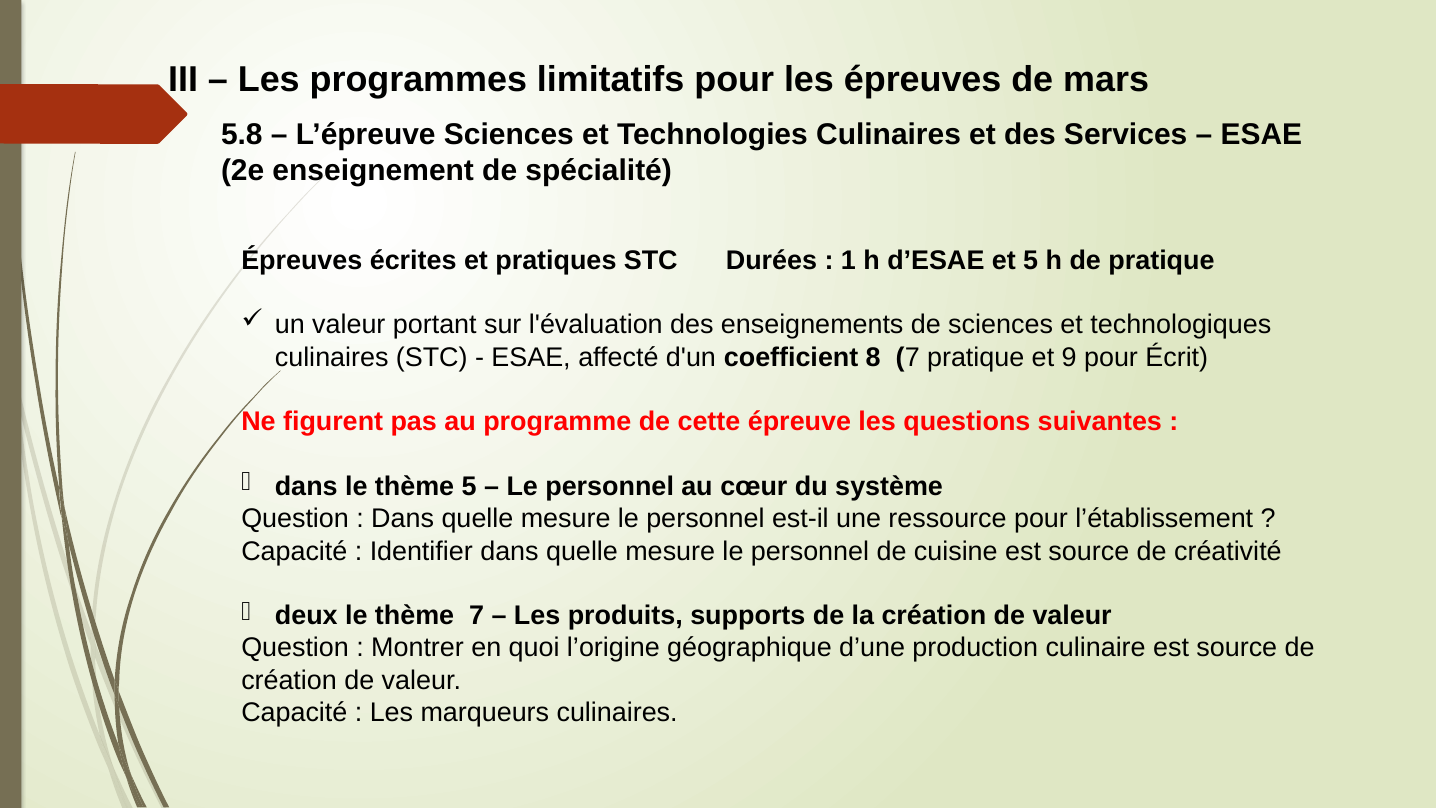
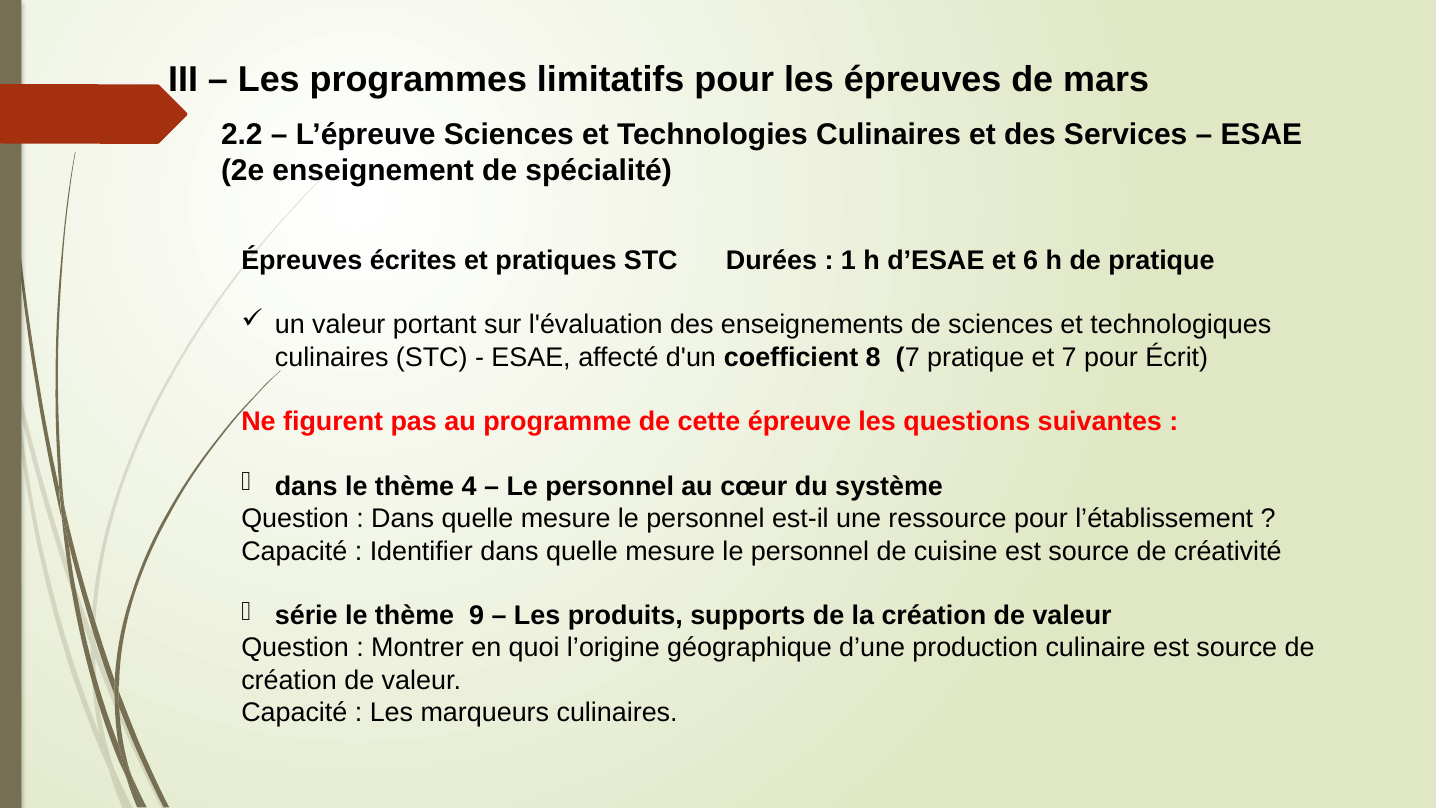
5.8: 5.8 -> 2.2
et 5: 5 -> 6
et 9: 9 -> 7
thème 5: 5 -> 4
deux: deux -> série
thème 7: 7 -> 9
